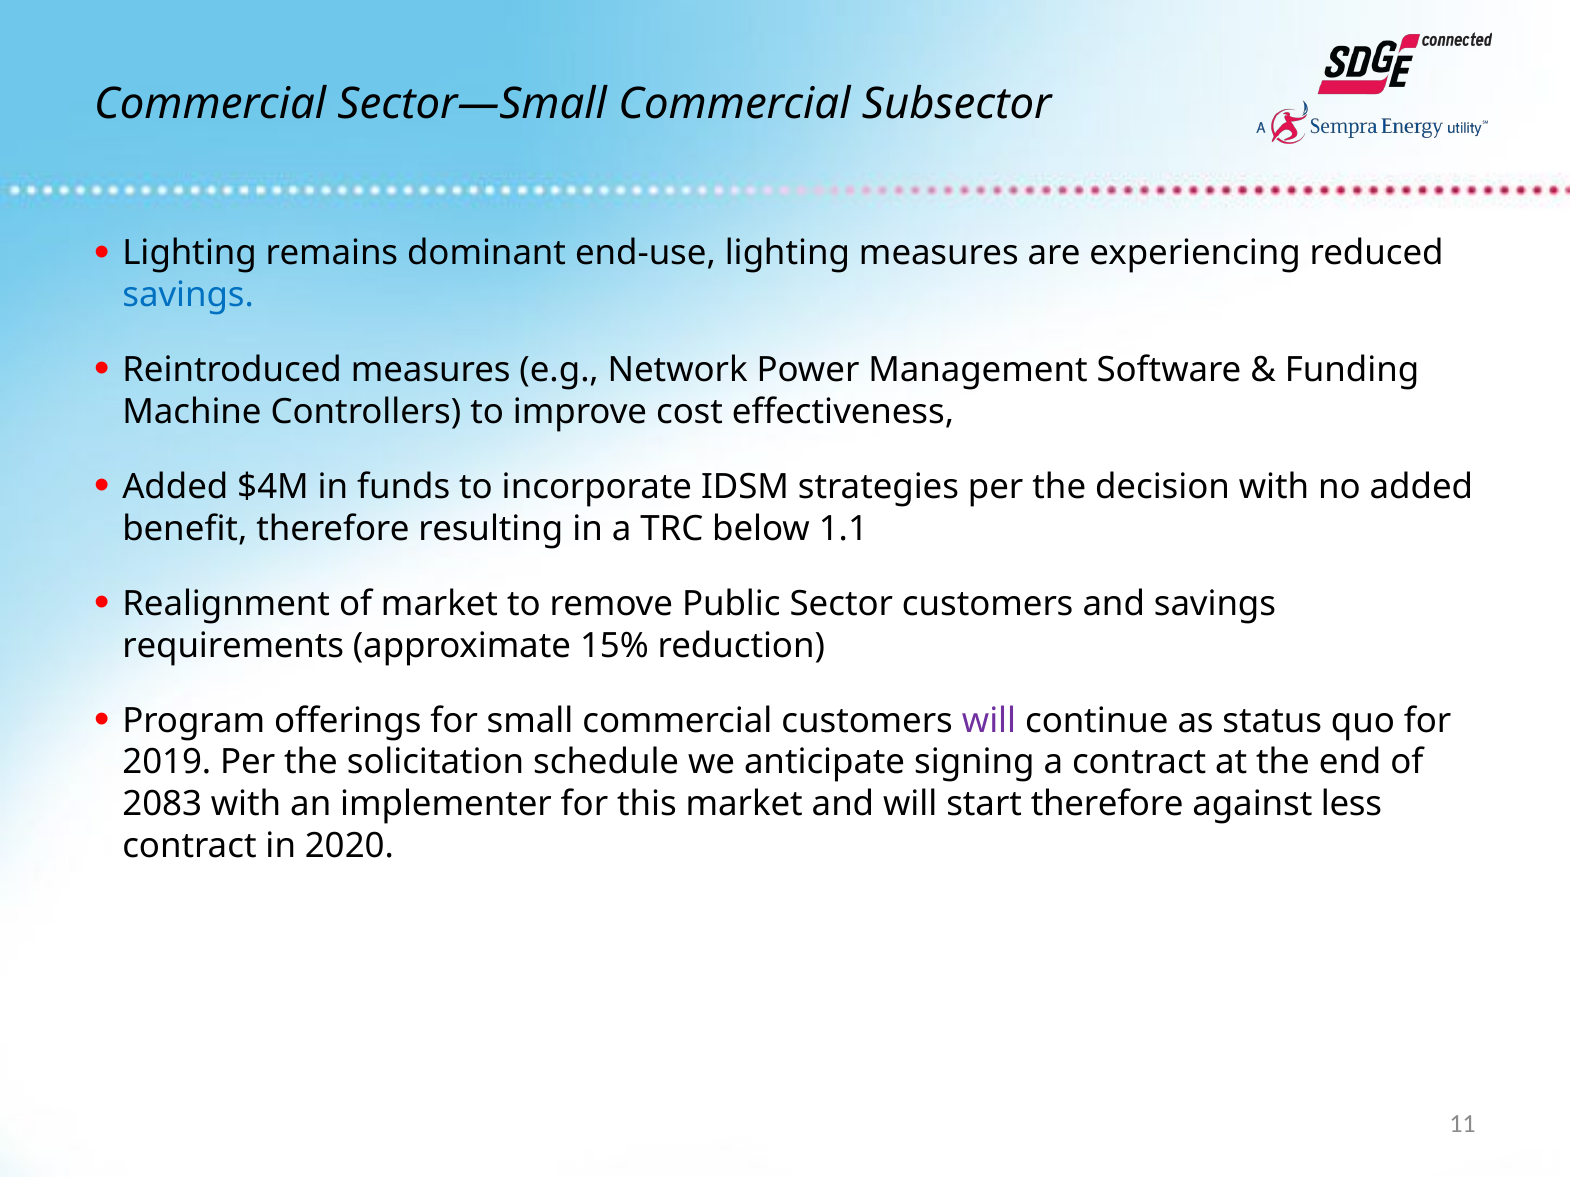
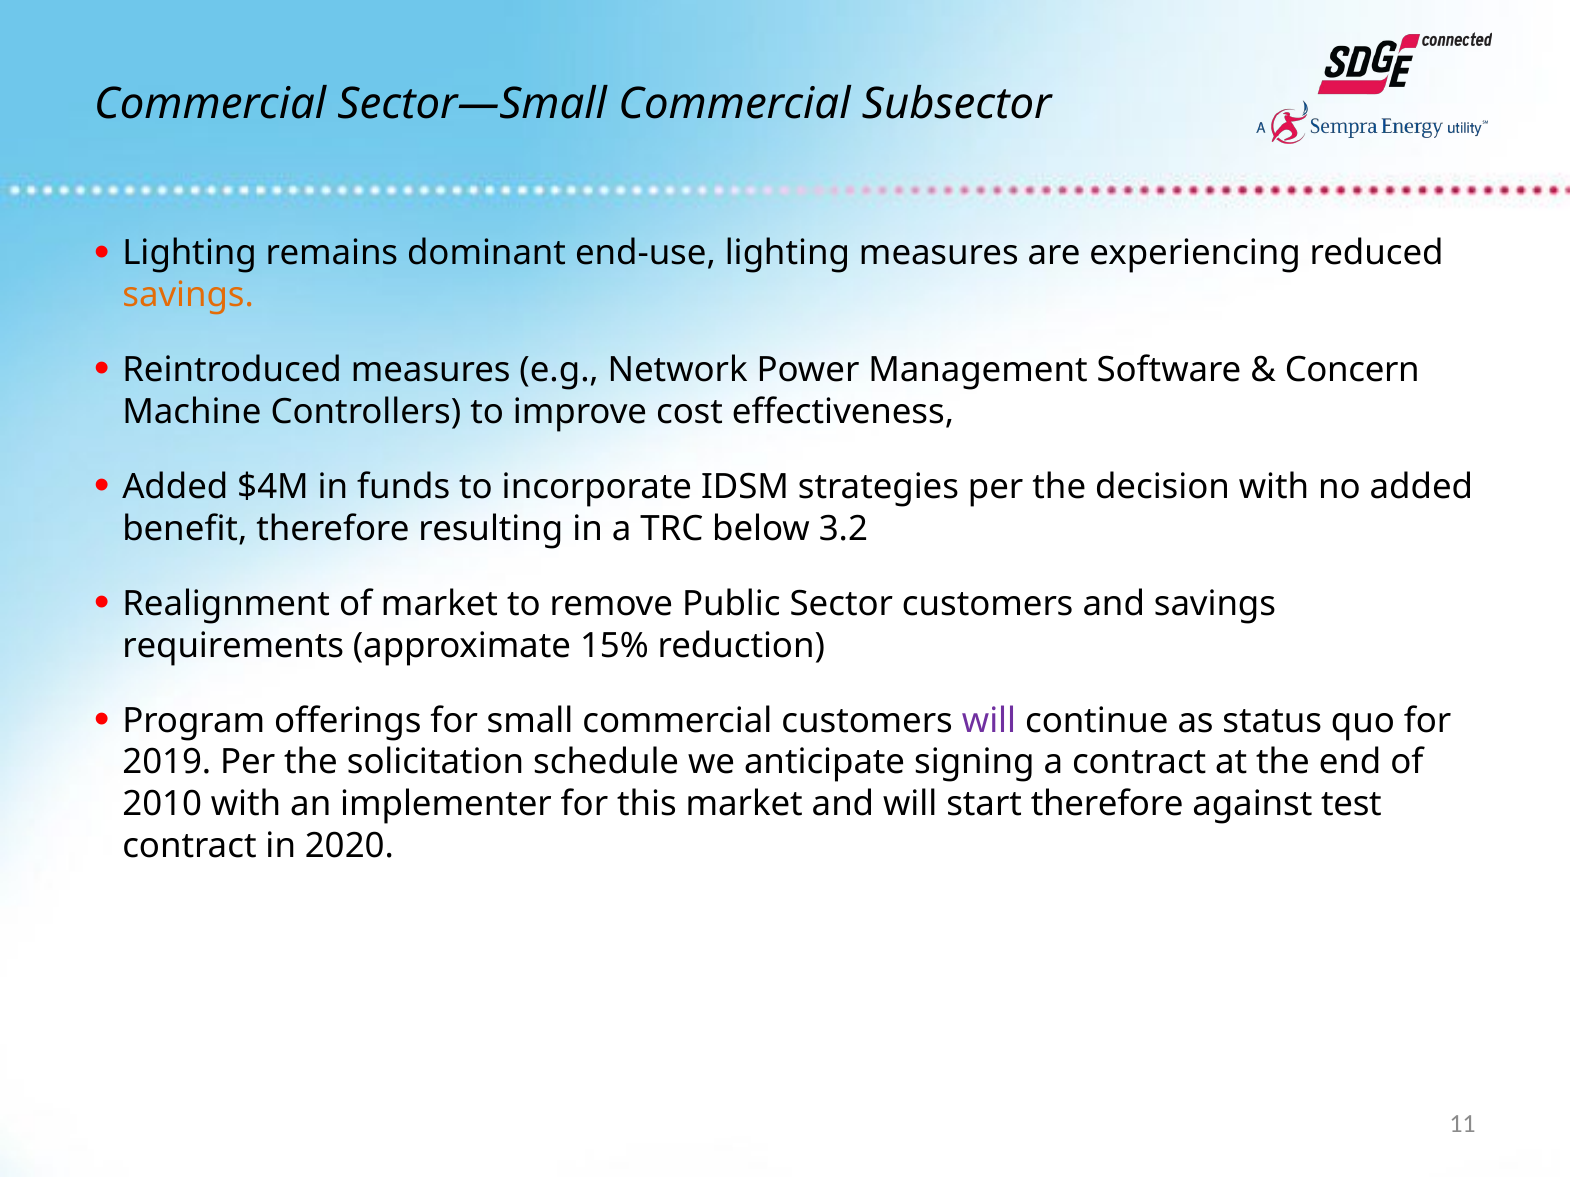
savings at (188, 295) colour: blue -> orange
Funding: Funding -> Concern
1.1: 1.1 -> 3.2
2083: 2083 -> 2010
less: less -> test
